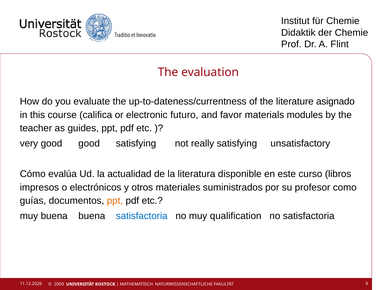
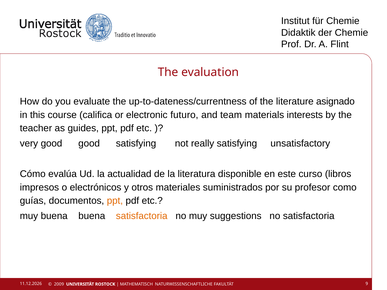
favor: favor -> team
modules: modules -> interests
satisfactoria at (142, 216) colour: blue -> orange
qualification: qualification -> suggestions
